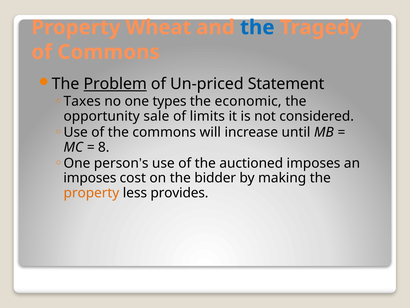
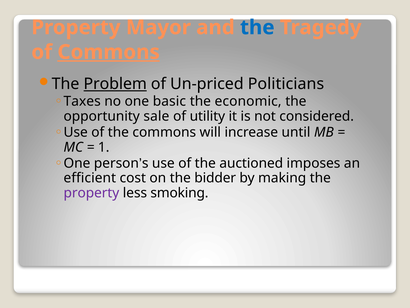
Wheat: Wheat -> Mayor
Commons at (109, 52) underline: none -> present
Statement: Statement -> Politicians
types: types -> basic
limits: limits -> utility
8: 8 -> 1
imposes at (90, 178): imposes -> efficient
property at (91, 193) colour: orange -> purple
provides: provides -> smoking
